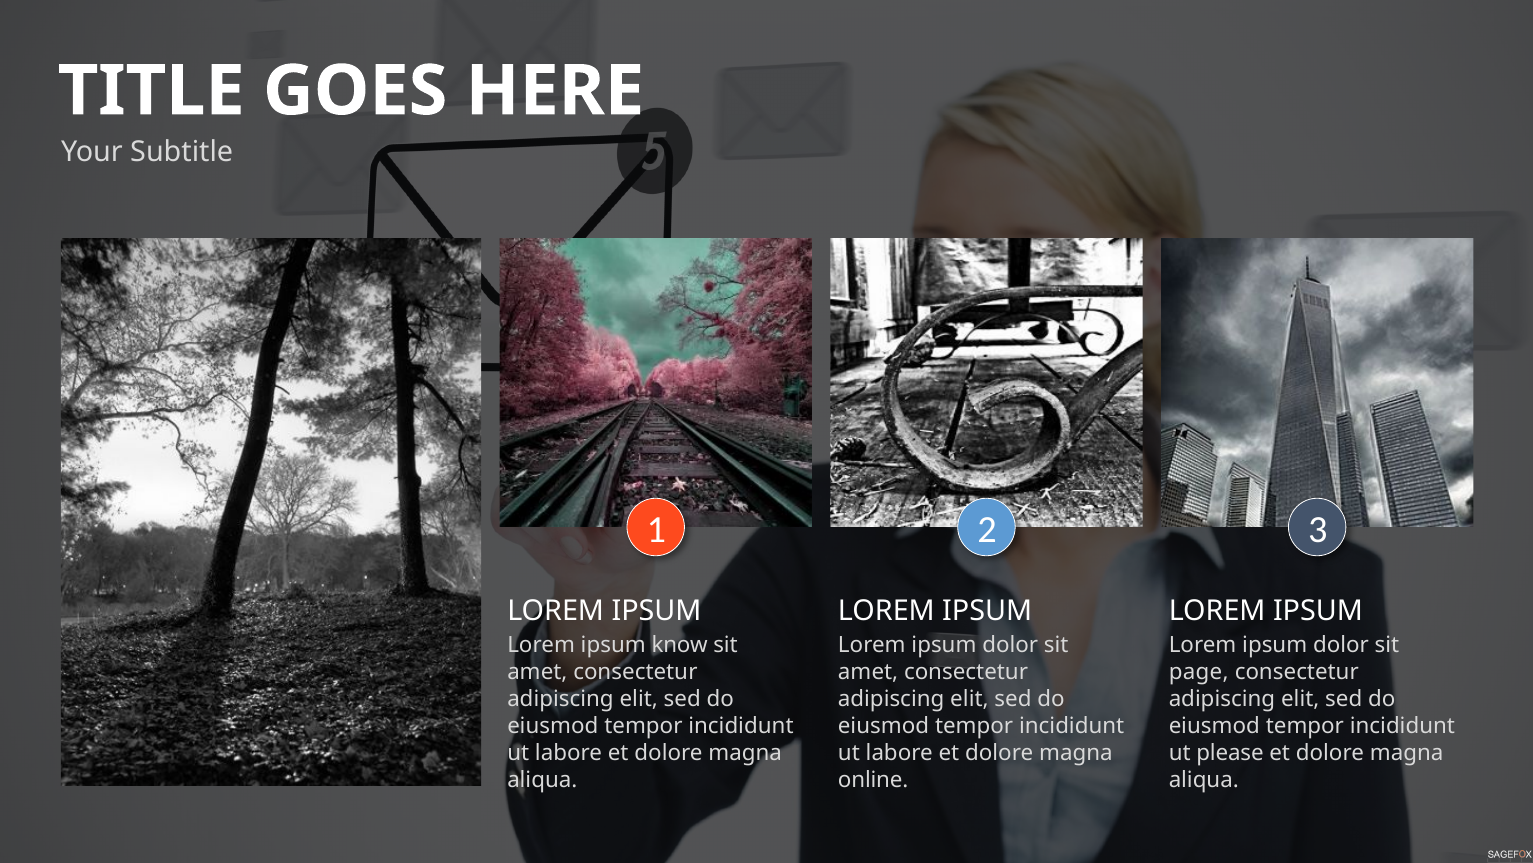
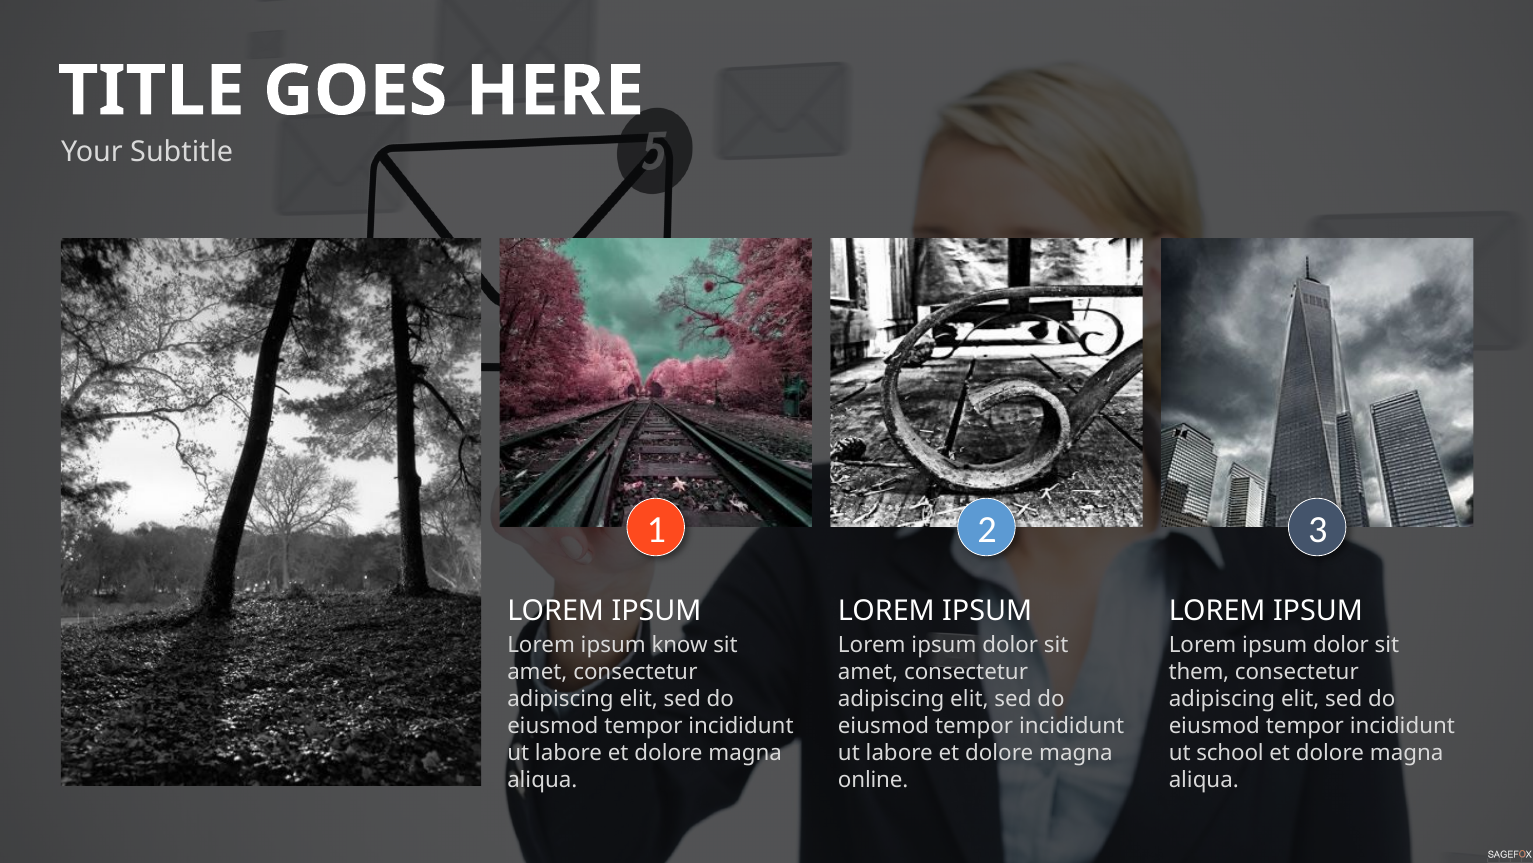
page: page -> them
please: please -> school
